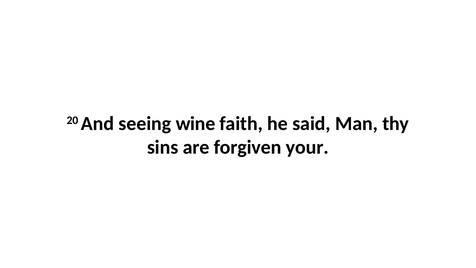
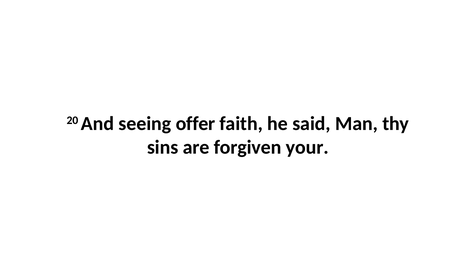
wine: wine -> offer
